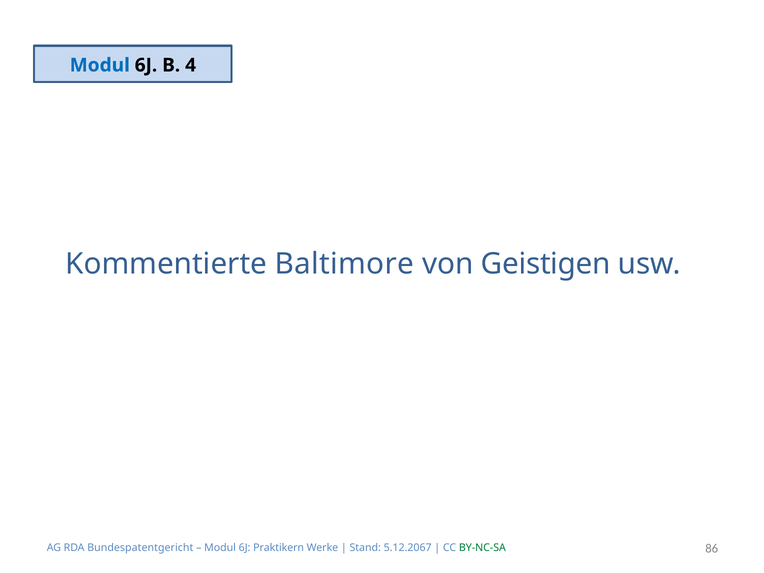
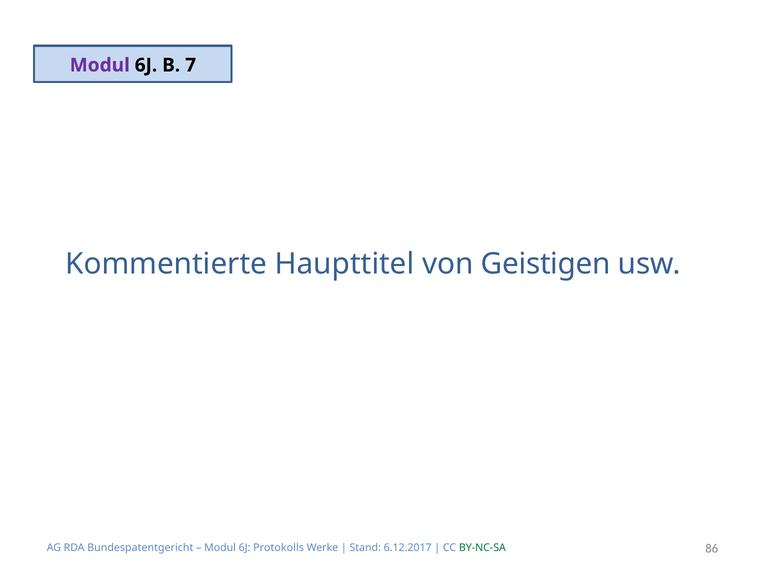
Modul at (100, 65) colour: blue -> purple
4: 4 -> 7
Baltimore: Baltimore -> Haupttitel
Praktikern: Praktikern -> Protokolls
5.12.2067: 5.12.2067 -> 6.12.2017
